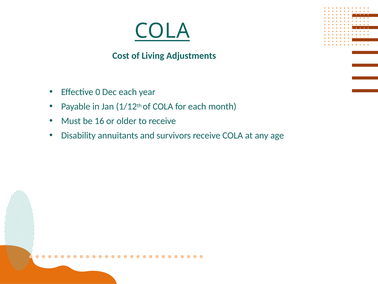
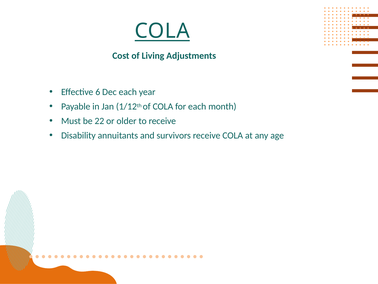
0: 0 -> 6
16: 16 -> 22
